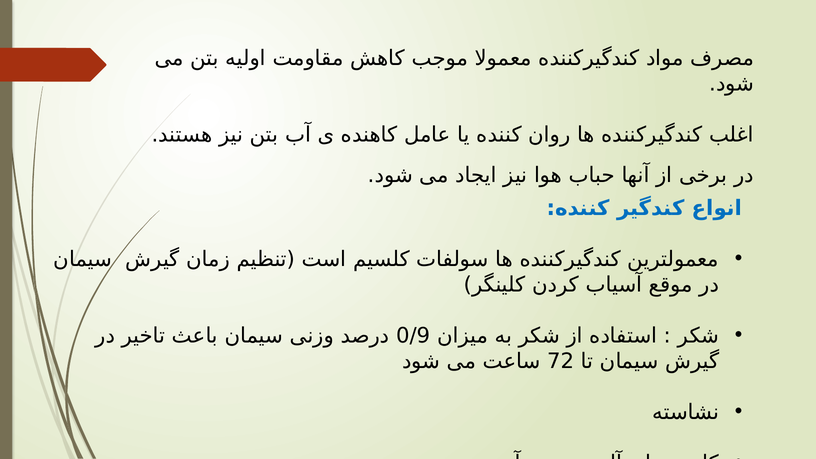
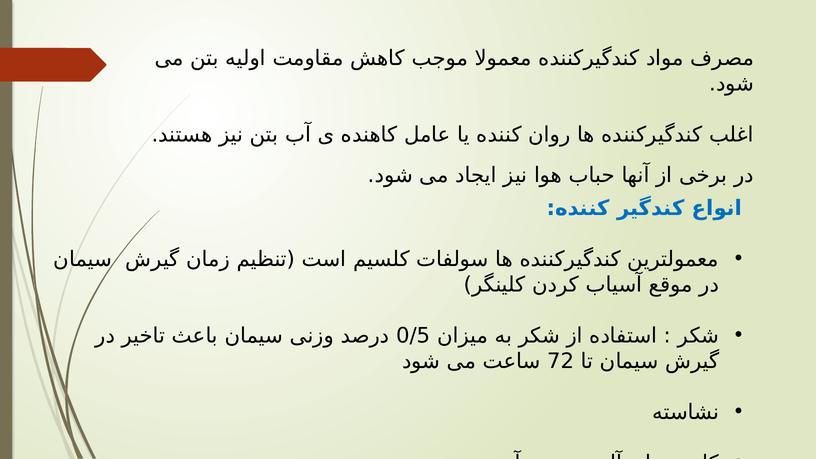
0/9: 0/9 -> 0/5
